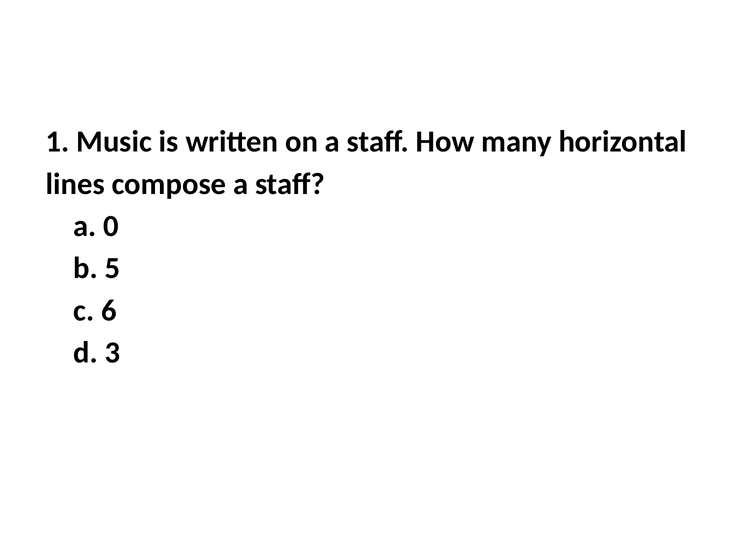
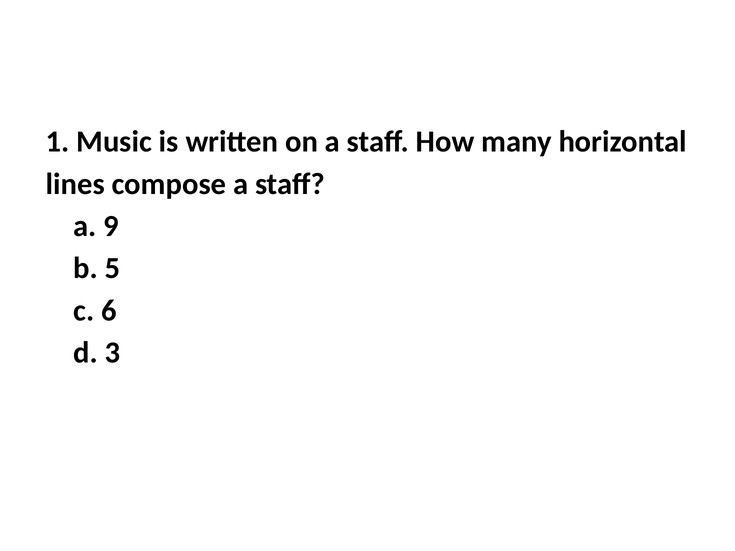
0: 0 -> 9
